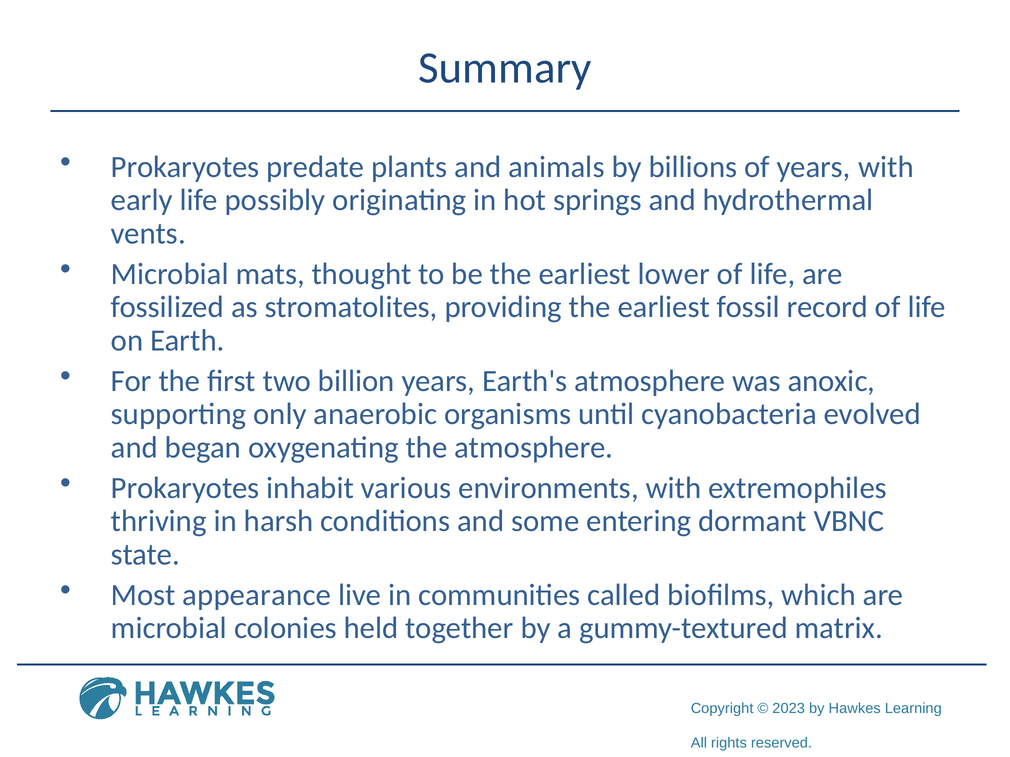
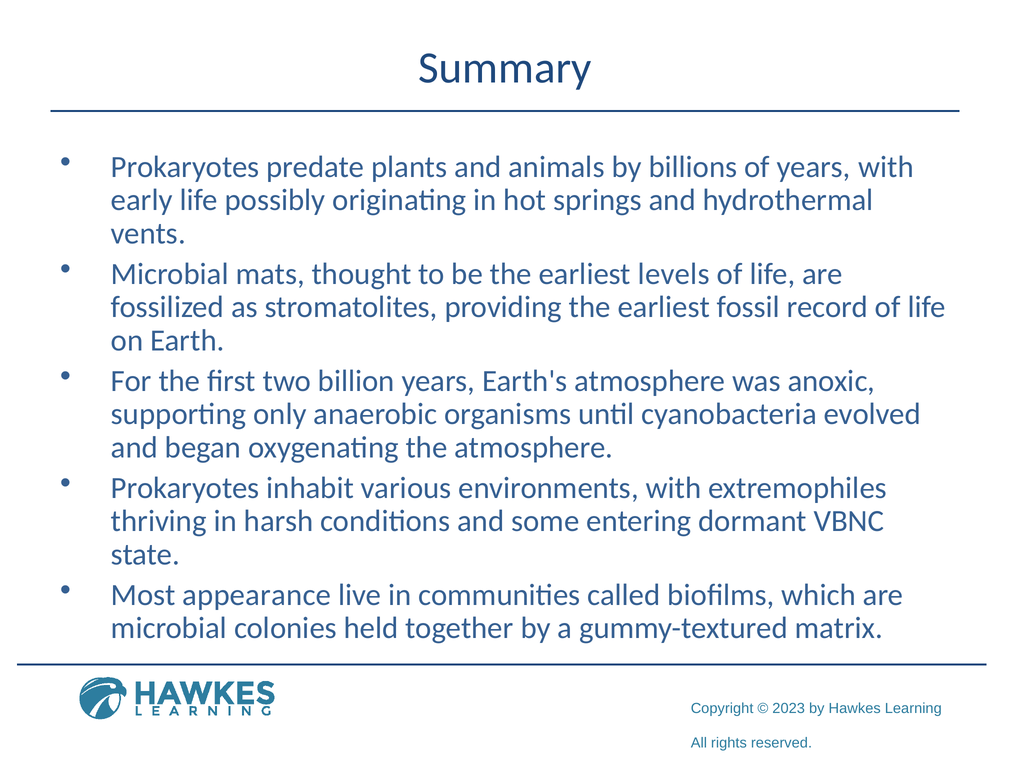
lower: lower -> levels
